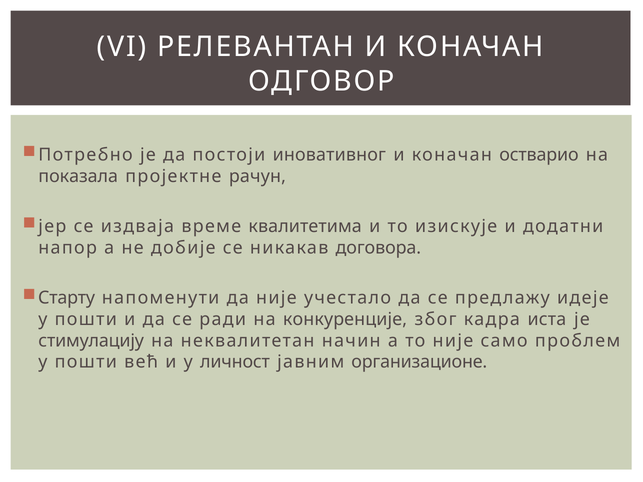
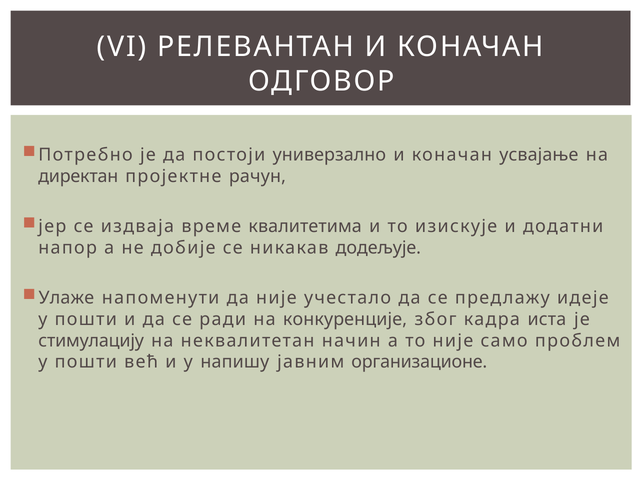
иновативног: иновативног -> универзално
остварио: остварио -> усвајање
показала: показала -> директан
договора: договора -> додељује
Старту: Старту -> Улаже
личност: личност -> напишу
